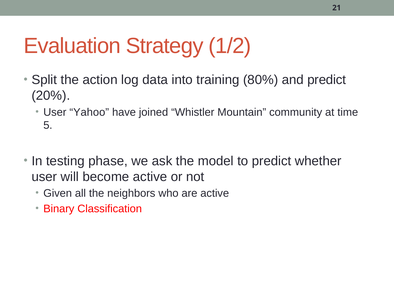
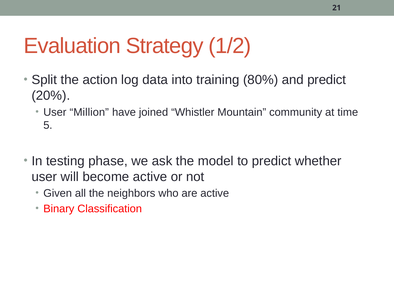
Yahoo: Yahoo -> Million
